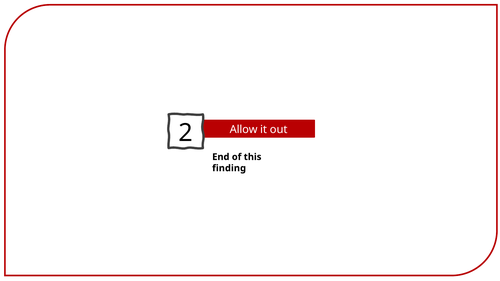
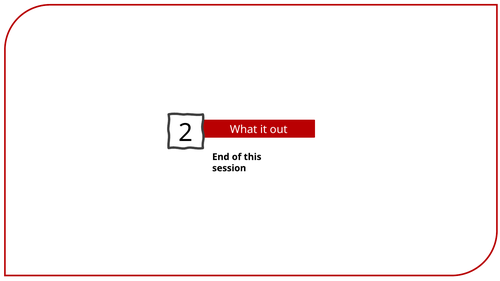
Allow: Allow -> What
finding: finding -> session
